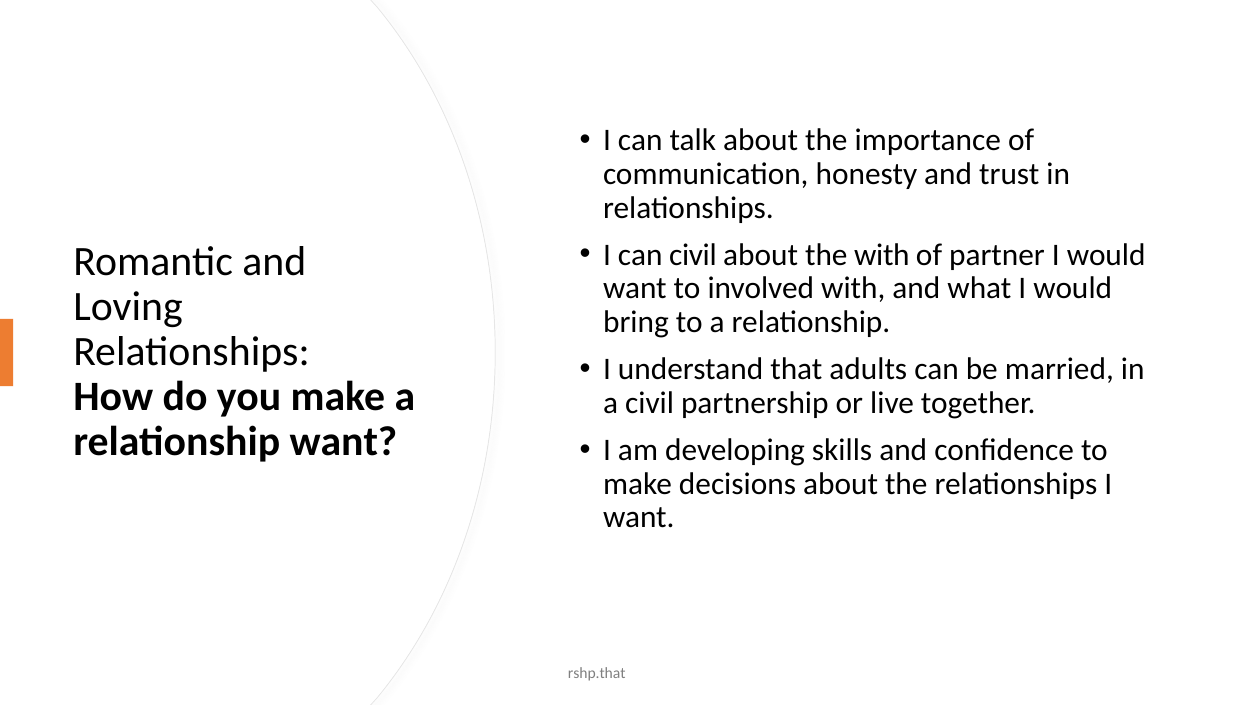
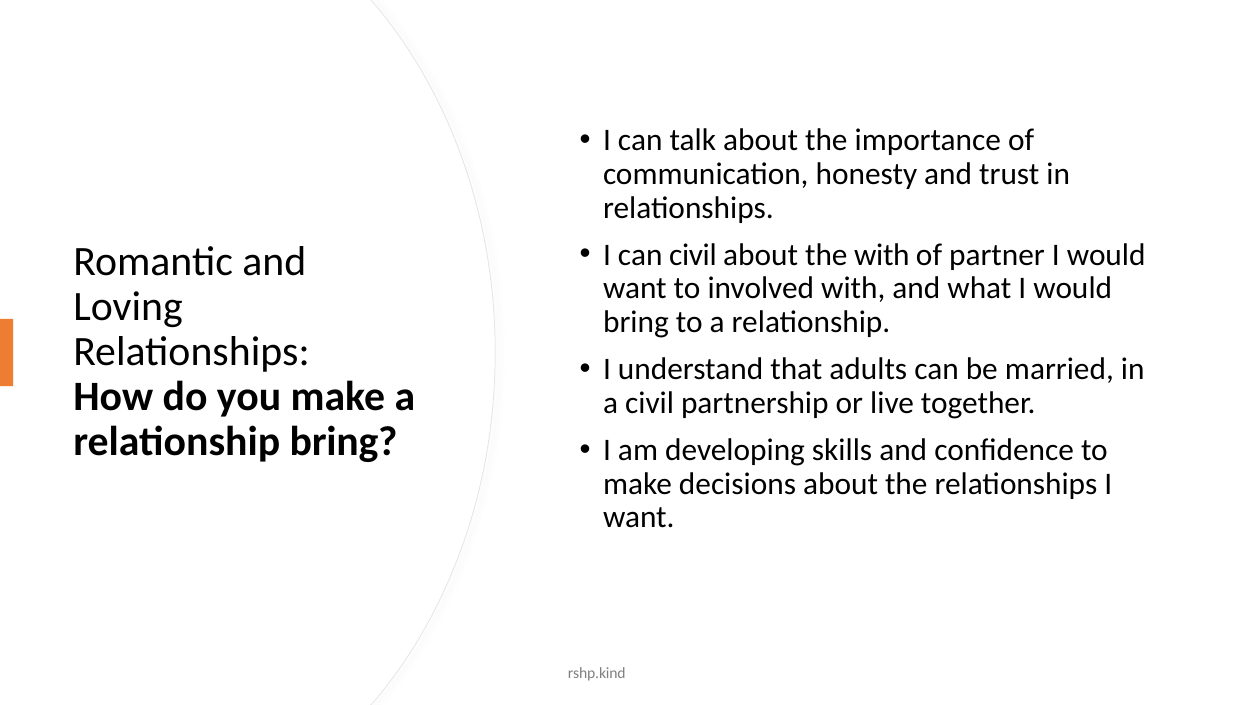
relationship want: want -> bring
rshp.that: rshp.that -> rshp.kind
